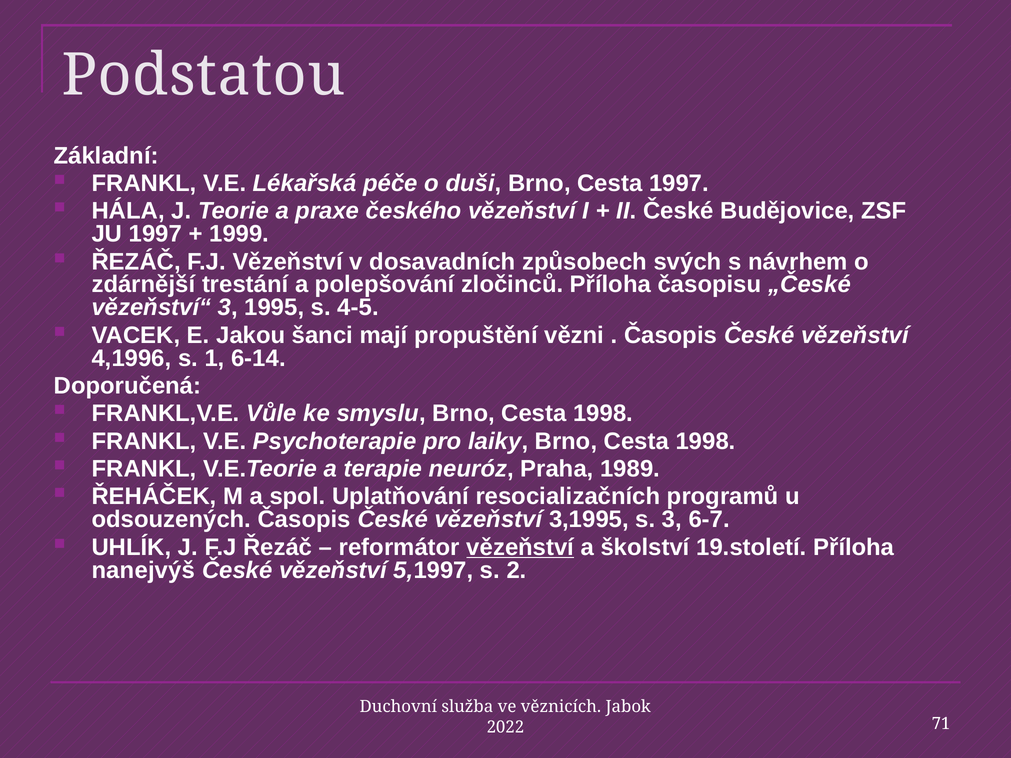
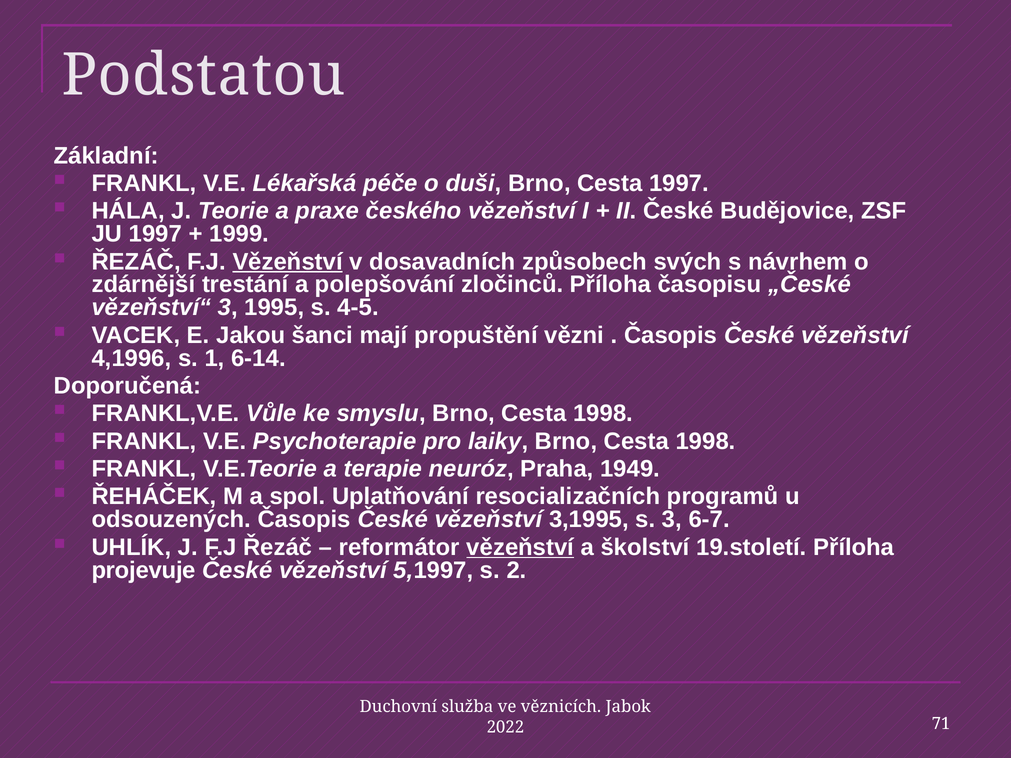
Vězeňství at (288, 262) underline: none -> present
1989: 1989 -> 1949
nanejvýš: nanejvýš -> projevuje
